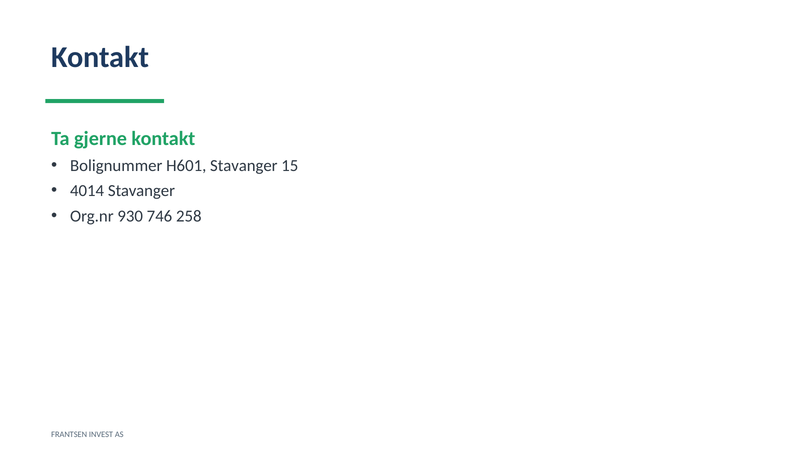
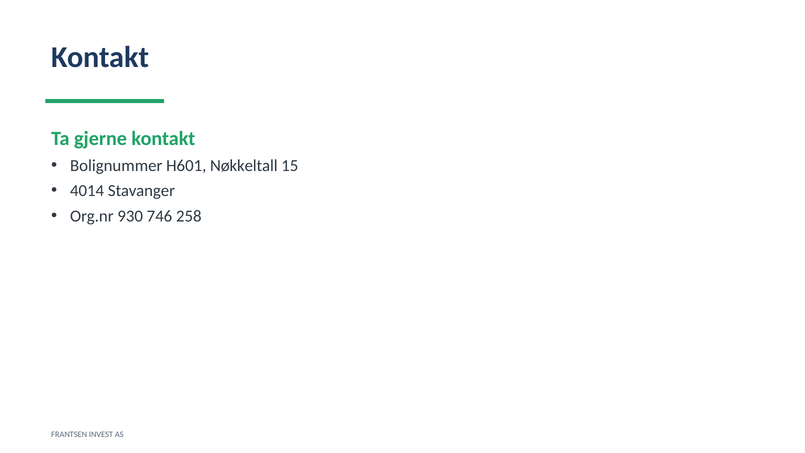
H601 Stavanger: Stavanger -> Nøkkeltall
